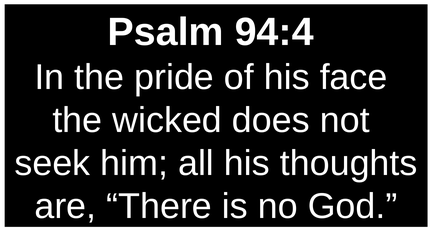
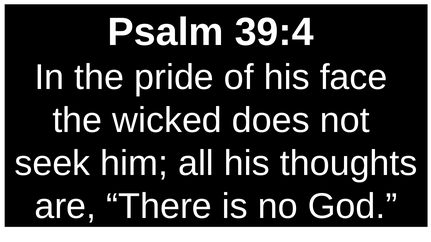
94:4: 94:4 -> 39:4
